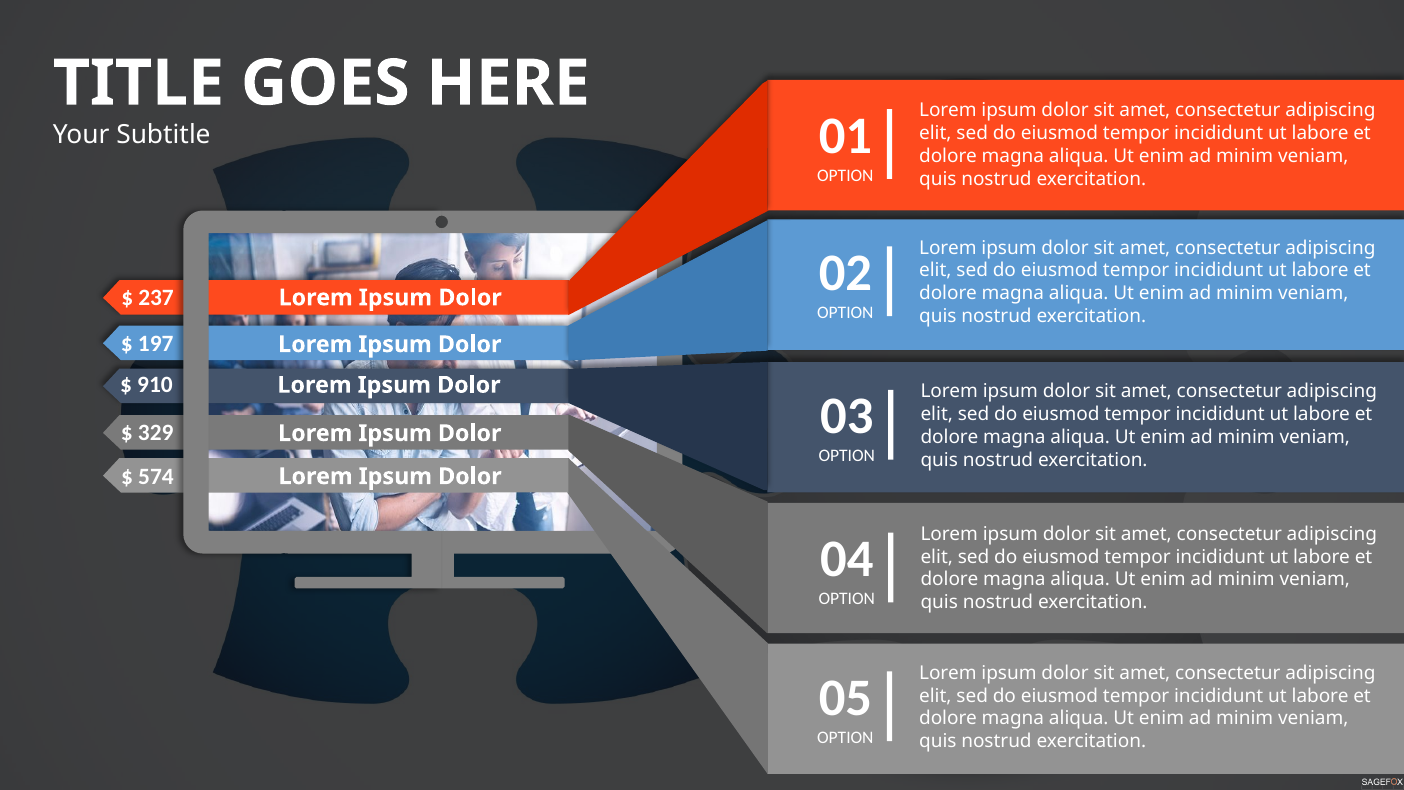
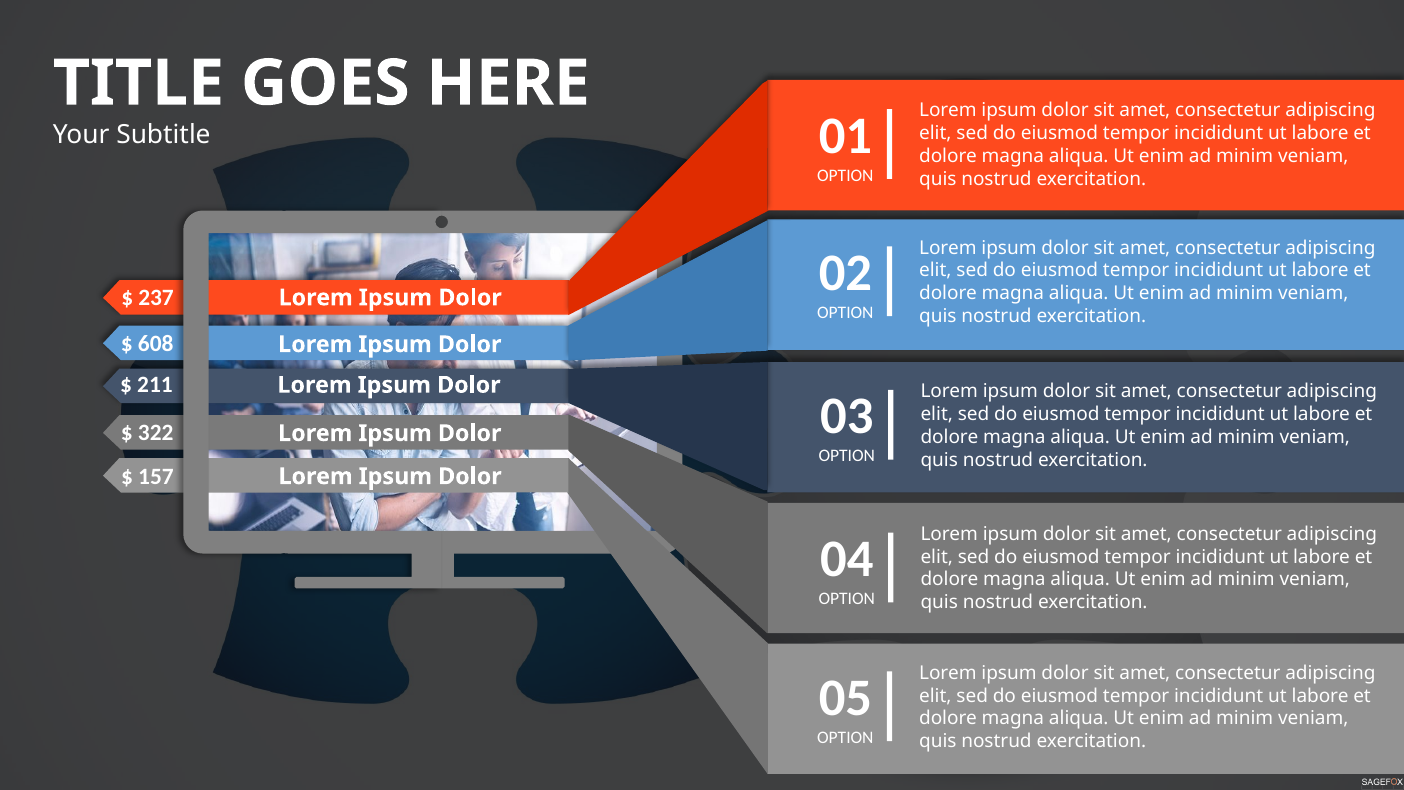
197: 197 -> 608
910: 910 -> 211
329: 329 -> 322
574: 574 -> 157
